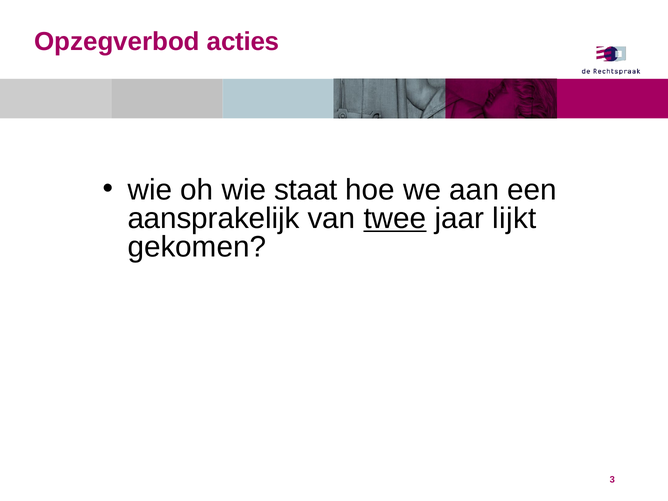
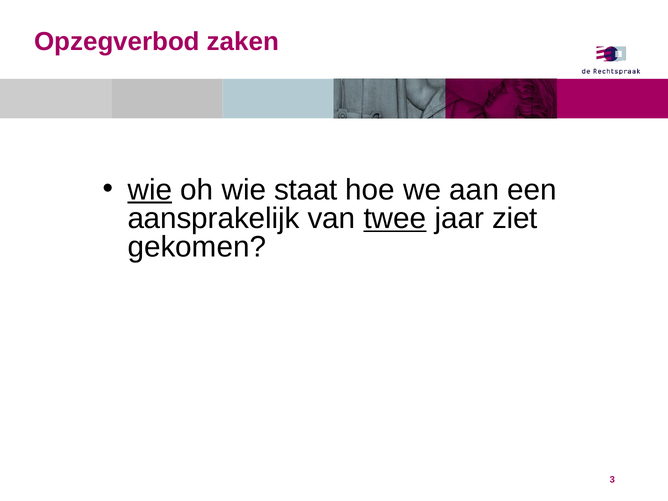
acties: acties -> zaken
wie at (150, 190) underline: none -> present
lijkt: lijkt -> ziet
